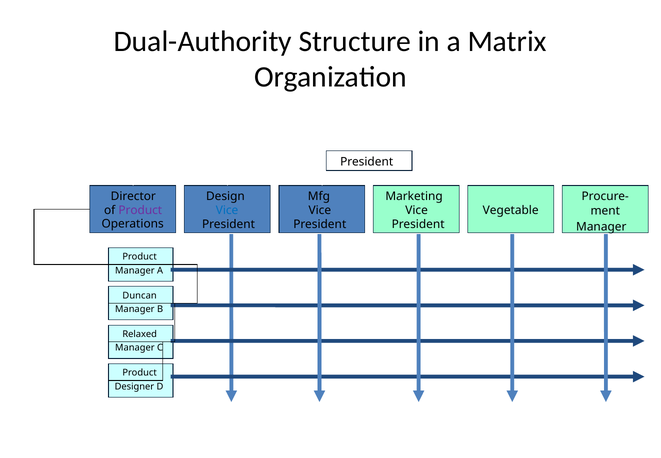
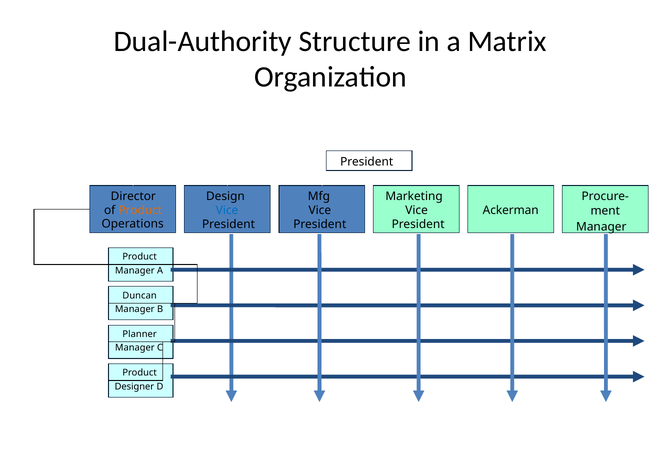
Product at (140, 210) colour: purple -> orange
Vegetable: Vegetable -> Ackerman
Relaxed: Relaxed -> Planner
